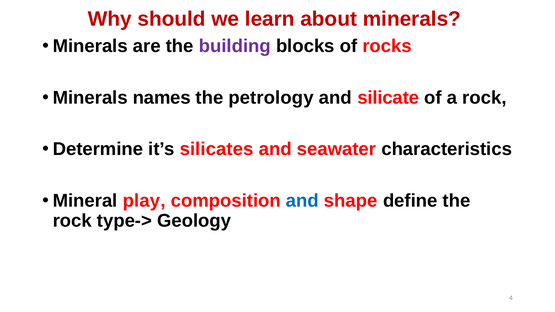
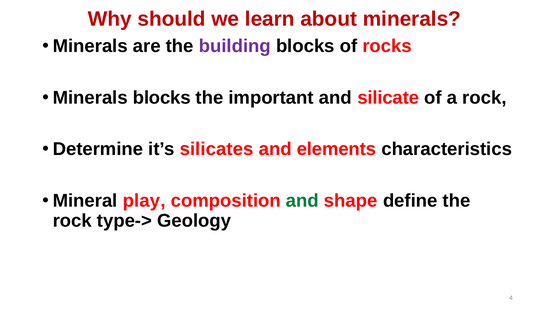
Minerals names: names -> blocks
petrology: petrology -> important
seawater: seawater -> elements
and at (302, 201) colour: blue -> green
